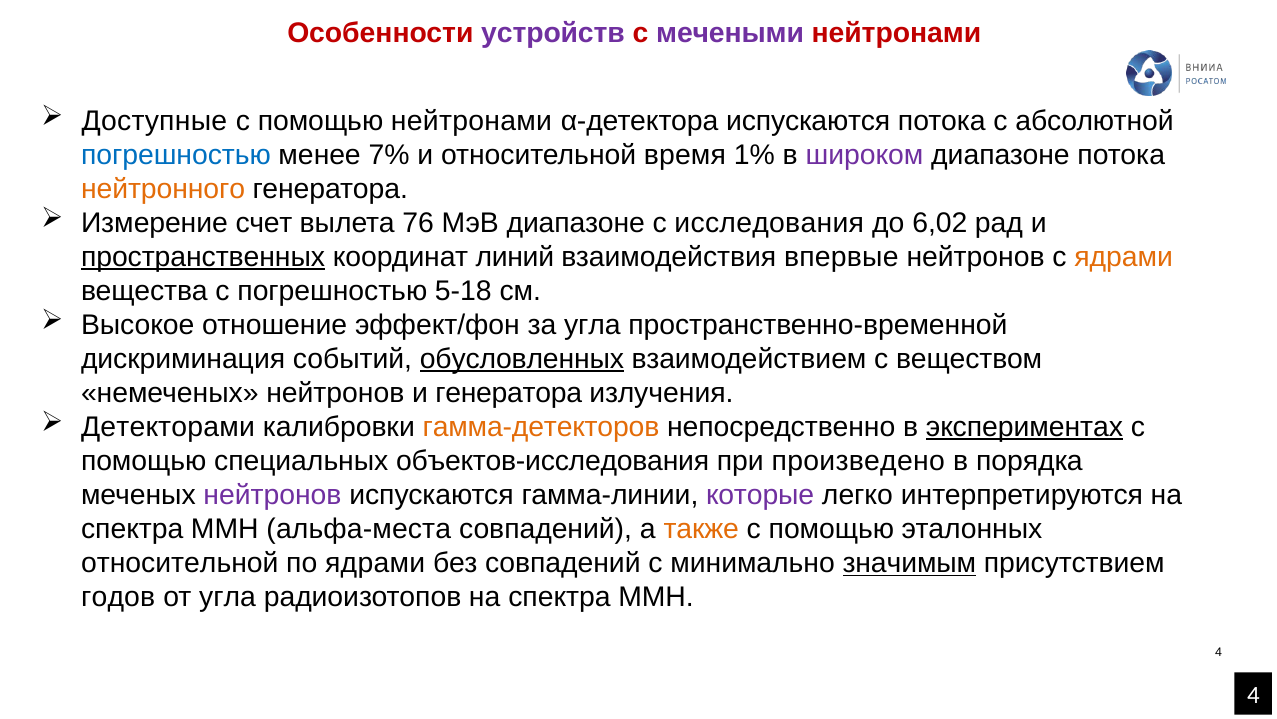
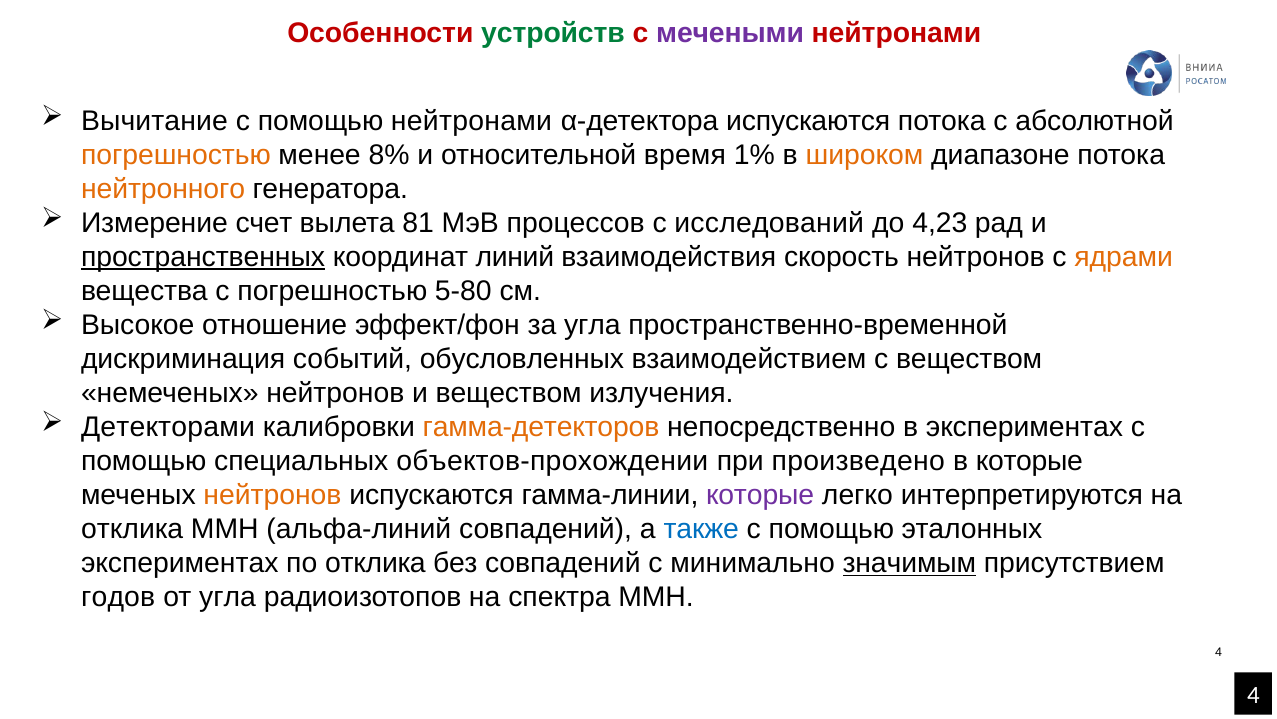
устройств colour: purple -> green
Доступные: Доступные -> Вычитание
погрешностью at (176, 155) colour: blue -> orange
7%: 7% -> 8%
широком colour: purple -> orange
76: 76 -> 81
МэВ диапазоне: диапазоне -> процессов
исследования: исследования -> исследований
6,02: 6,02 -> 4,23
впервые: впервые -> скорость
5-18: 5-18 -> 5-80
обусловленных underline: present -> none
и генератора: генератора -> веществом
экспериментах at (1024, 427) underline: present -> none
объектов-исследования: объектов-исследования -> объектов-прохождении
в порядка: порядка -> которые
нейтронов at (272, 495) colour: purple -> orange
спектра at (132, 529): спектра -> отклика
альфа-места: альфа-места -> альфа-линий
также colour: orange -> blue
относительной at (180, 563): относительной -> экспериментах
по ядрами: ядрами -> отклика
